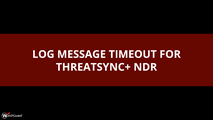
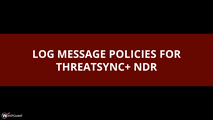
TIMEOUT: TIMEOUT -> POLICIES
